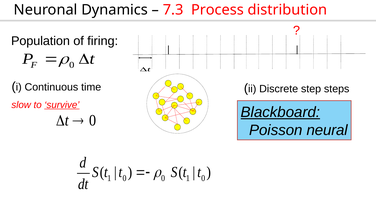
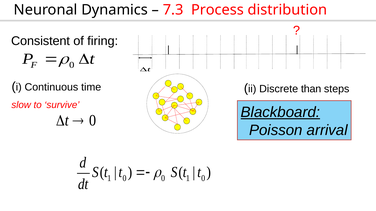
Population: Population -> Consistent
step: step -> than
survive underline: present -> none
neural: neural -> arrival
